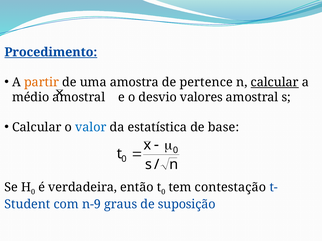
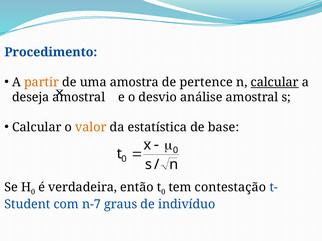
Procedimento underline: present -> none
médio: médio -> deseja
valores: valores -> análise
valor colour: blue -> orange
n-9: n-9 -> n-7
suposição: suposição -> indivíduo
